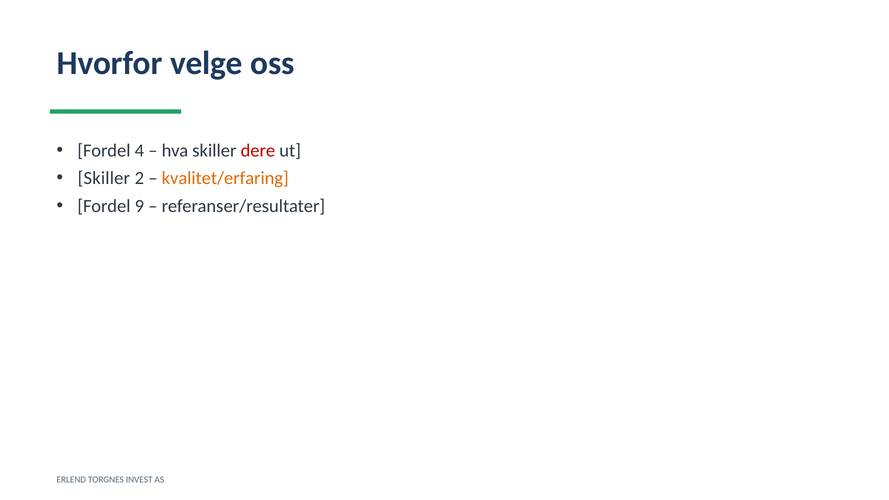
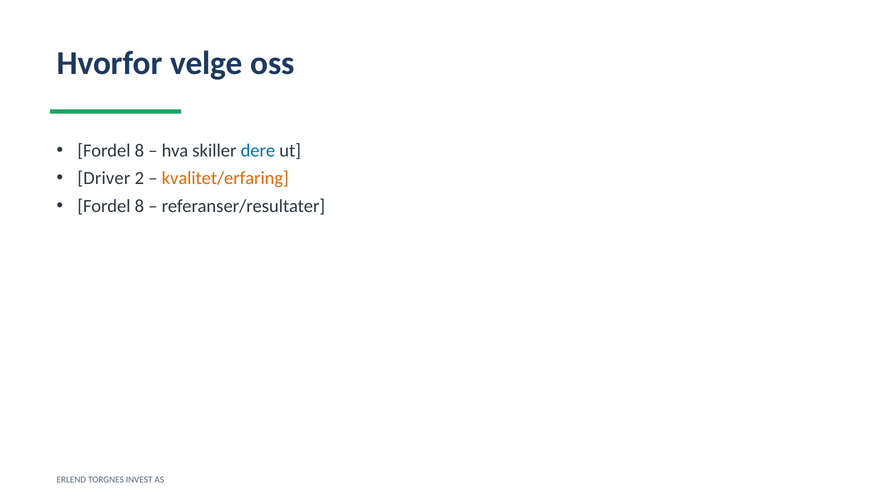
4 at (139, 151): 4 -> 8
dere colour: red -> blue
Skiller at (104, 178): Skiller -> Driver
9 at (139, 206): 9 -> 8
